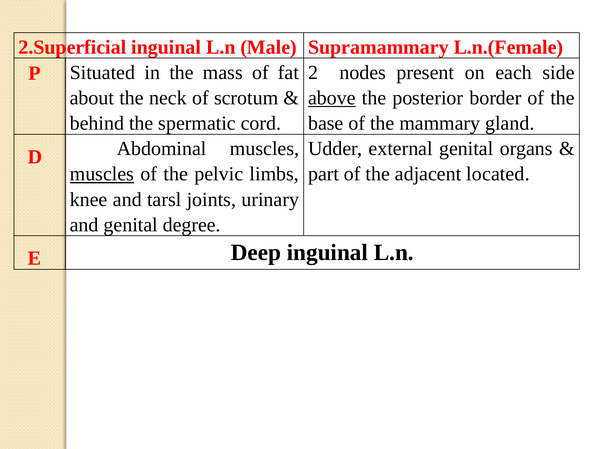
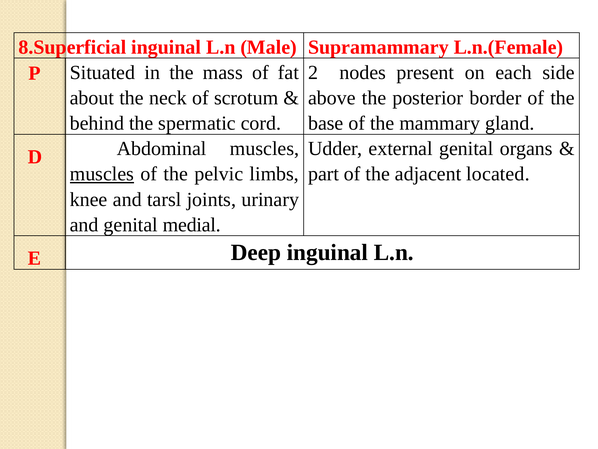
2.Superficial: 2.Superficial -> 8.Superficial
above underline: present -> none
degree: degree -> medial
